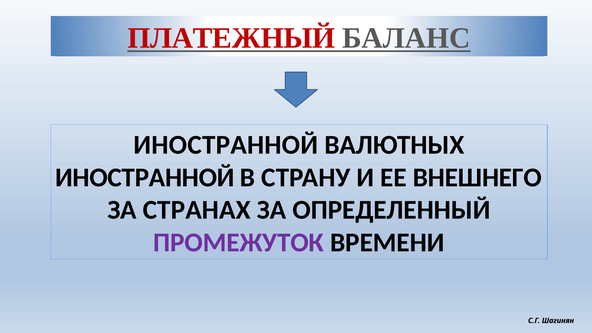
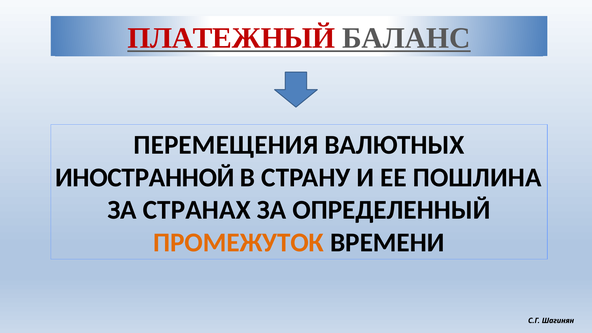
ИНОСТРАННОЙ at (226, 145): ИНОСТРАННОЙ -> ПЕРЕМЕЩЕНИЯ
ВНЕШНЕГО: ВНЕШНЕГО -> ПОШЛИНА
ПРОМЕЖУТОК colour: purple -> orange
